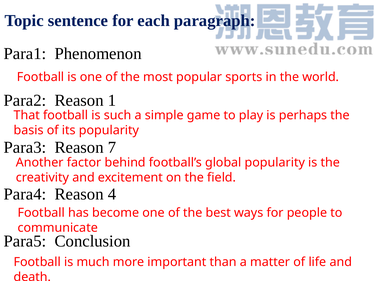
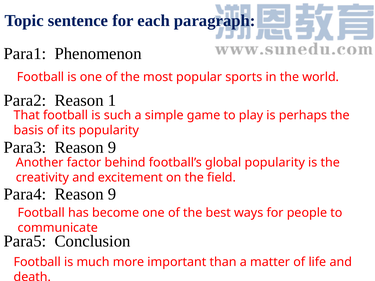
Para3 Reason 7: 7 -> 9
Para4 Reason 4: 4 -> 9
